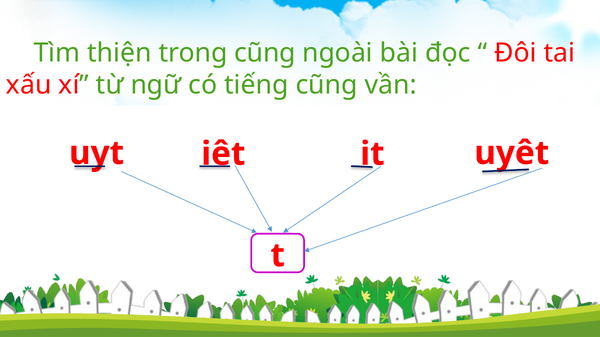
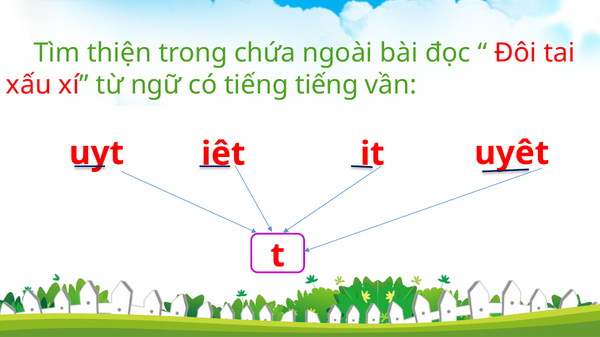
trong cũng: cũng -> chứa
tiếng cũng: cũng -> tiếng
